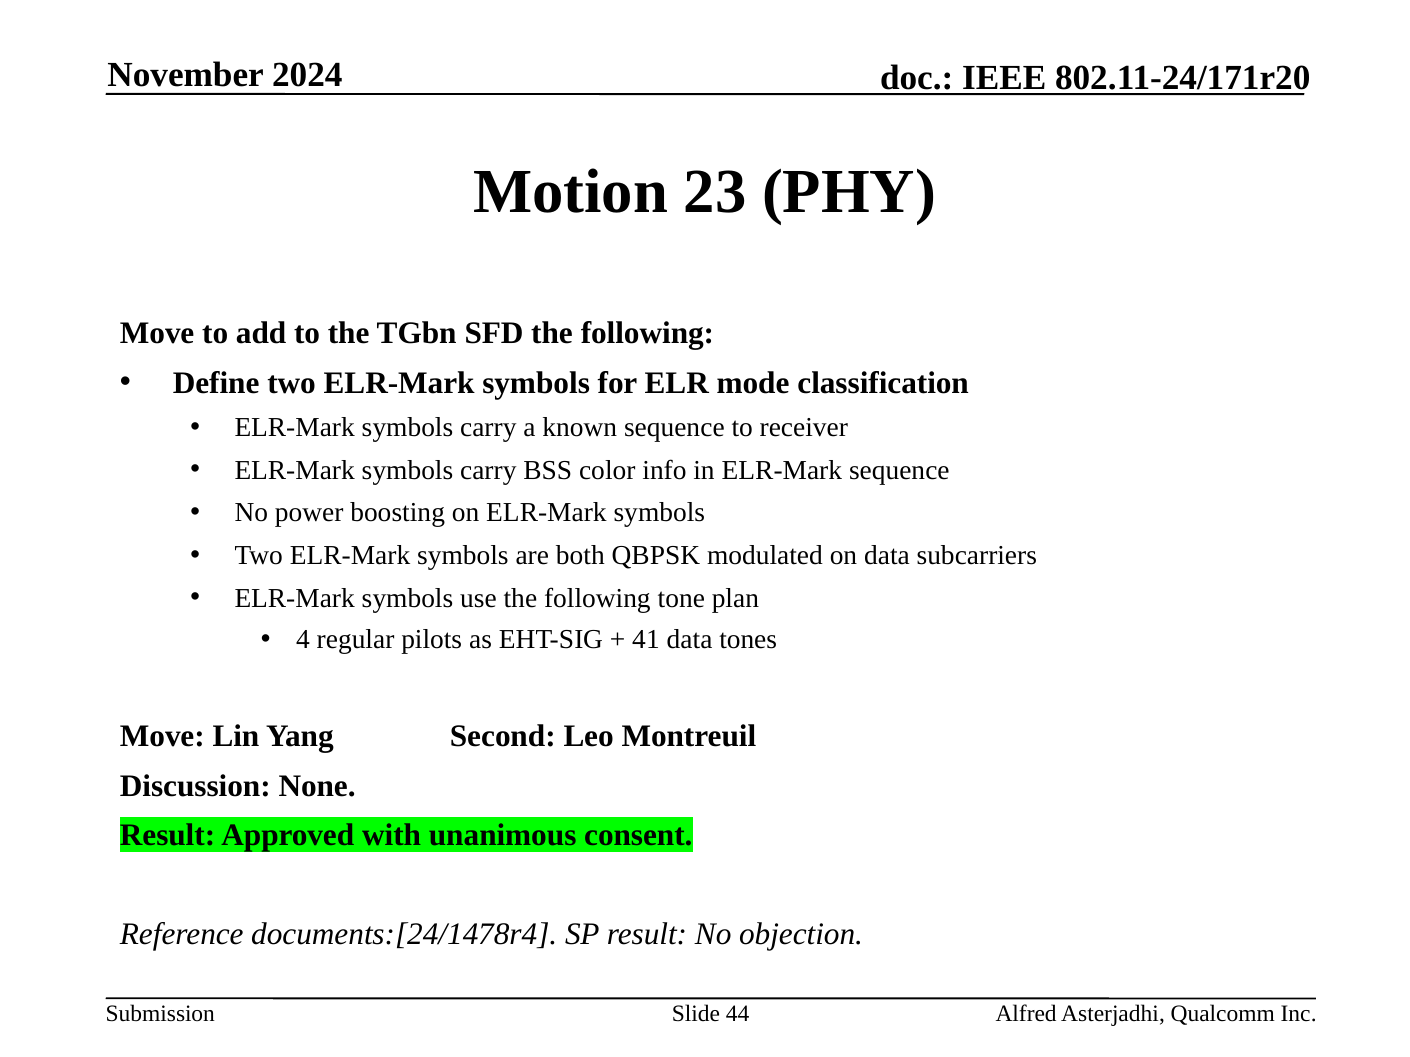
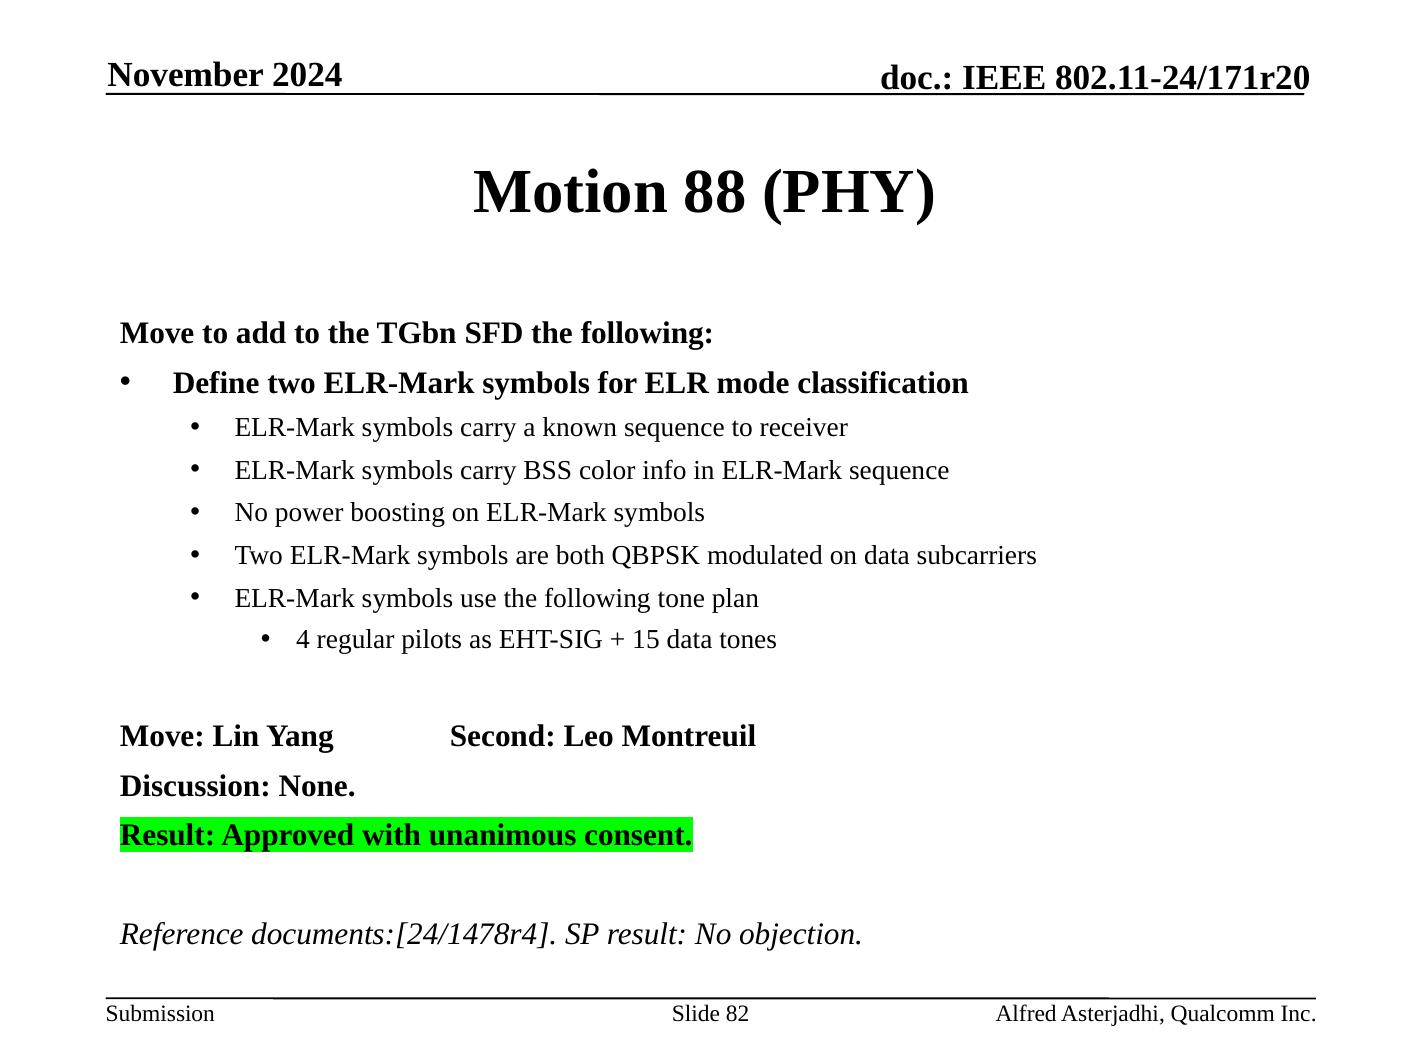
23: 23 -> 88
41: 41 -> 15
44: 44 -> 82
